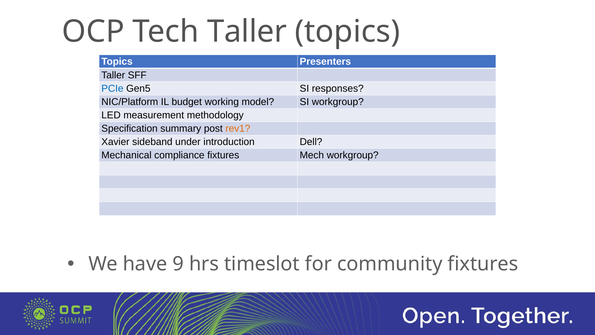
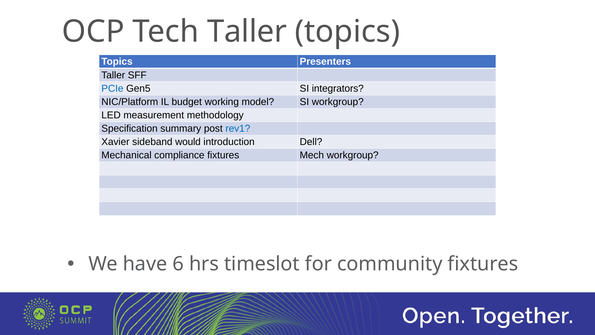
responses: responses -> integrators
rev1 colour: orange -> blue
under: under -> would
9: 9 -> 6
